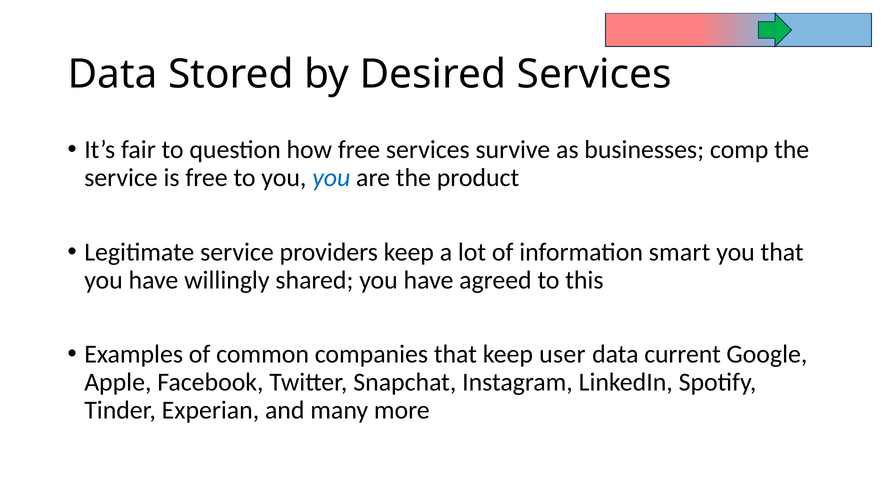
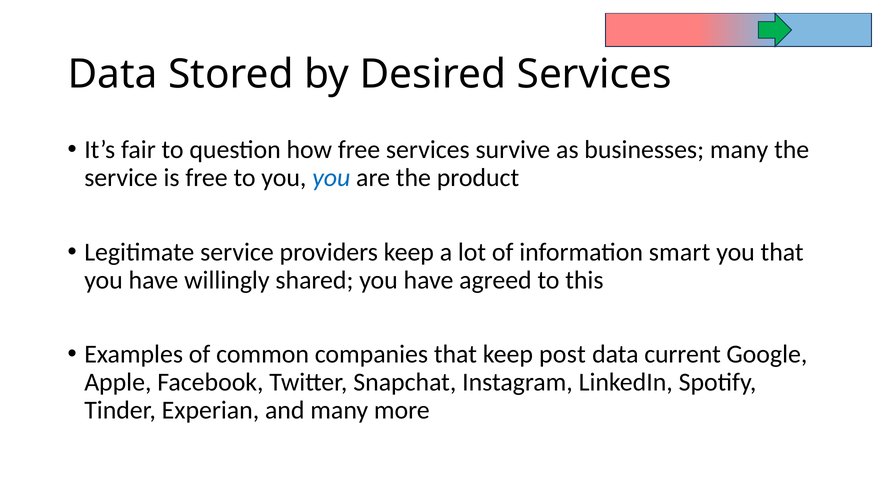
businesses comp: comp -> many
user: user -> post
